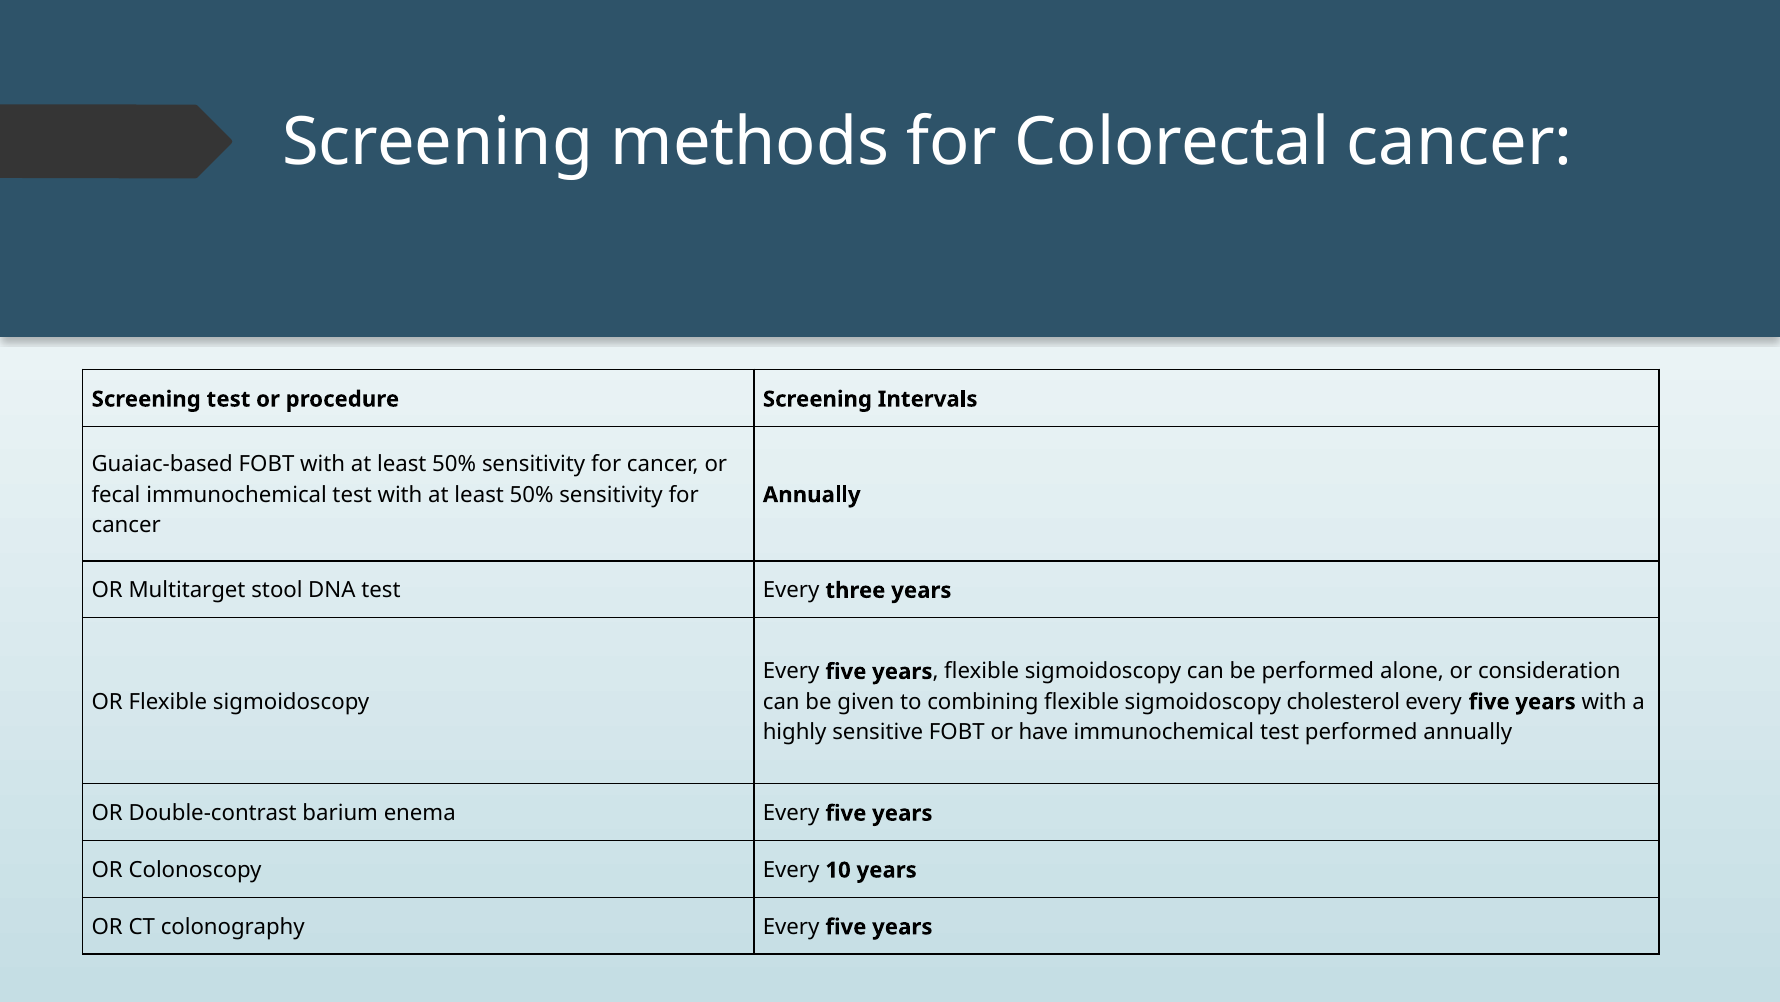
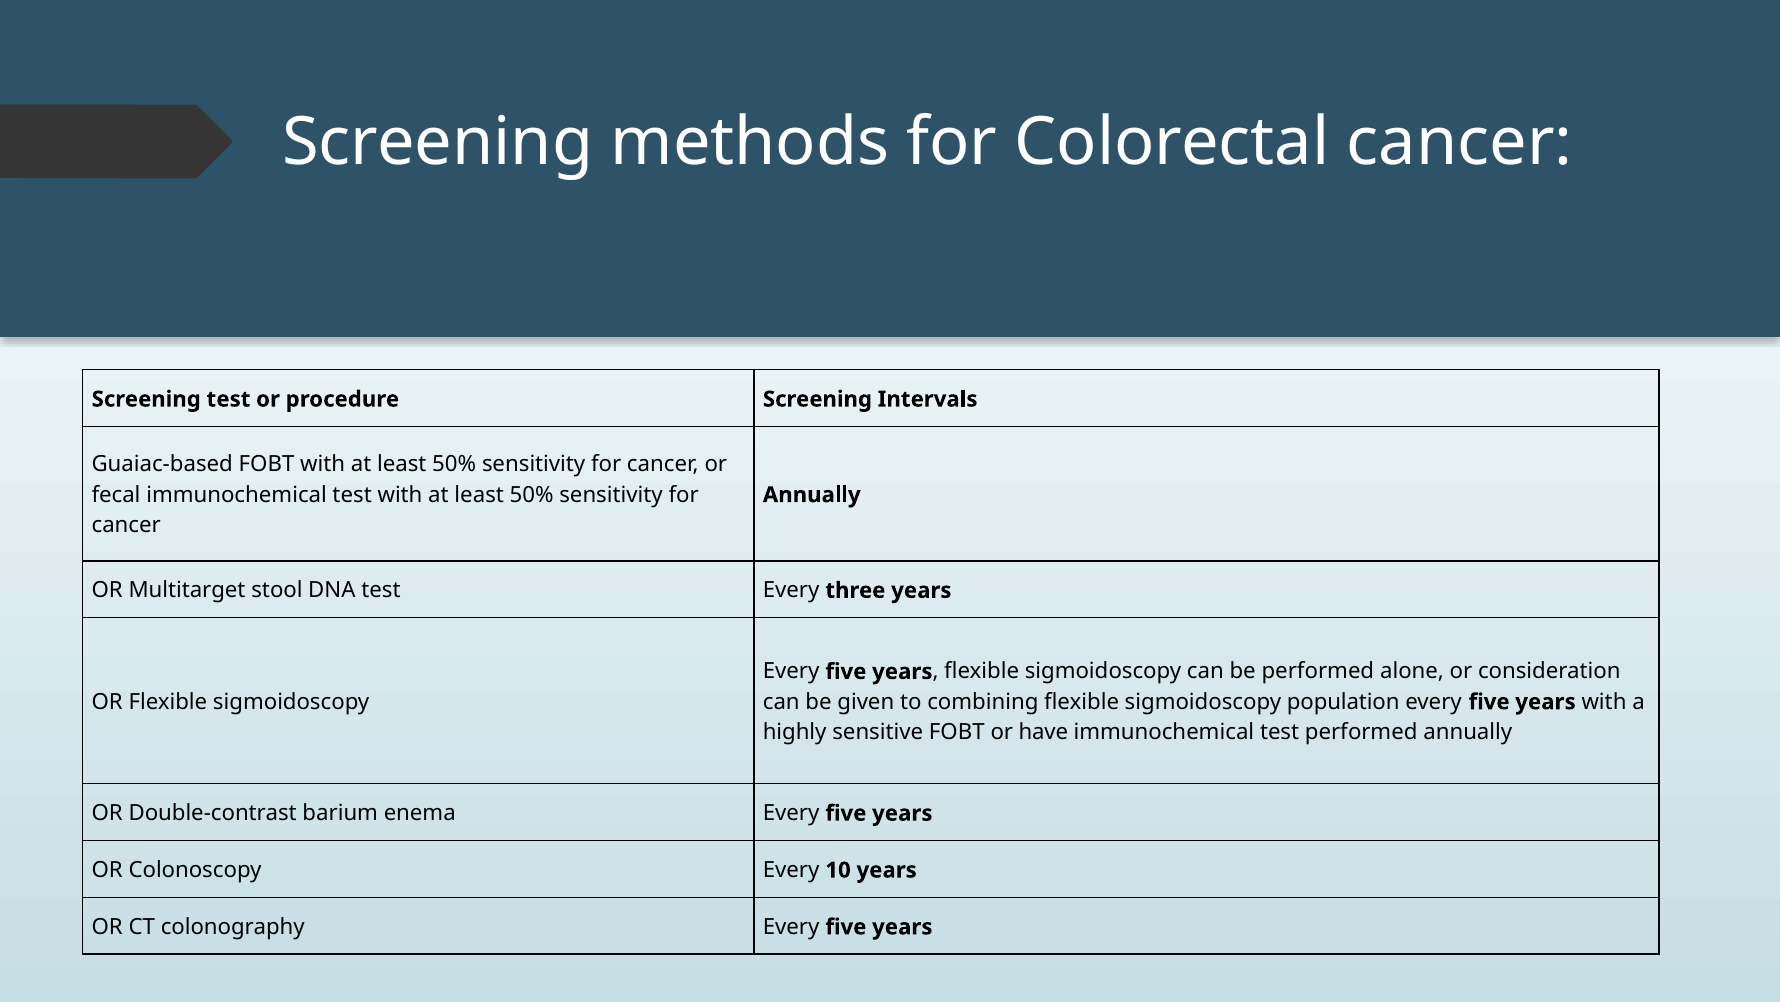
cholesterol: cholesterol -> population
